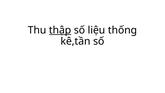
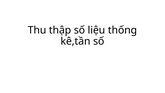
thập underline: present -> none
